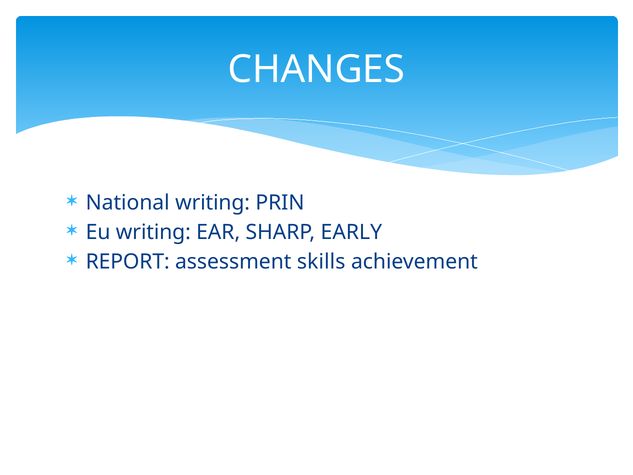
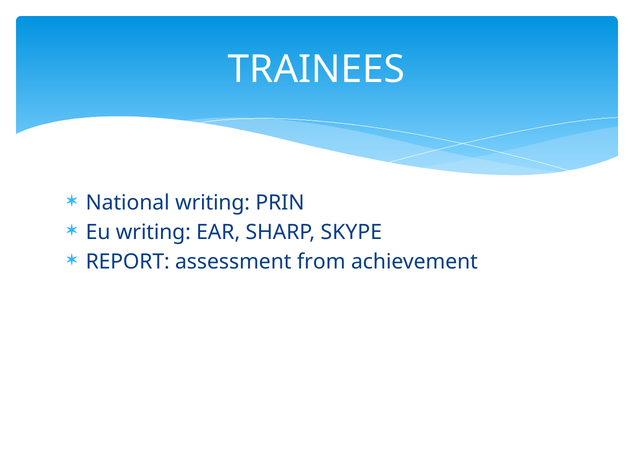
CHANGES: CHANGES -> TRAINEES
EARLY: EARLY -> SKYPE
skills: skills -> from
